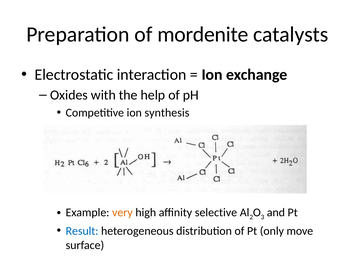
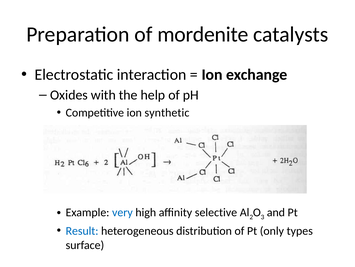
synthesis: synthesis -> synthetic
very colour: orange -> blue
move: move -> types
